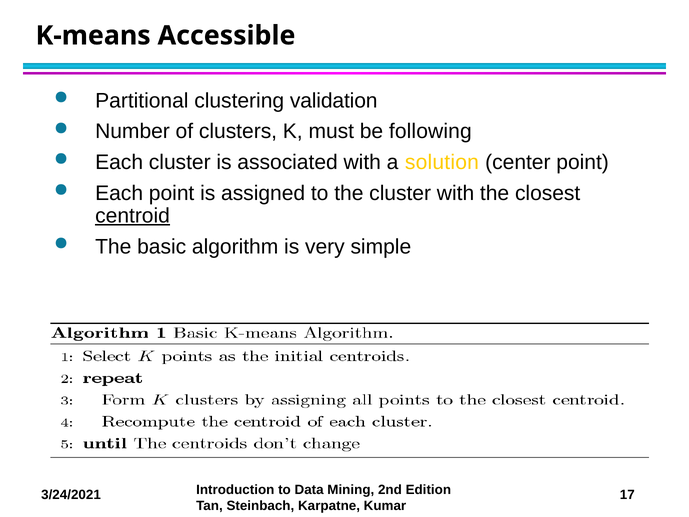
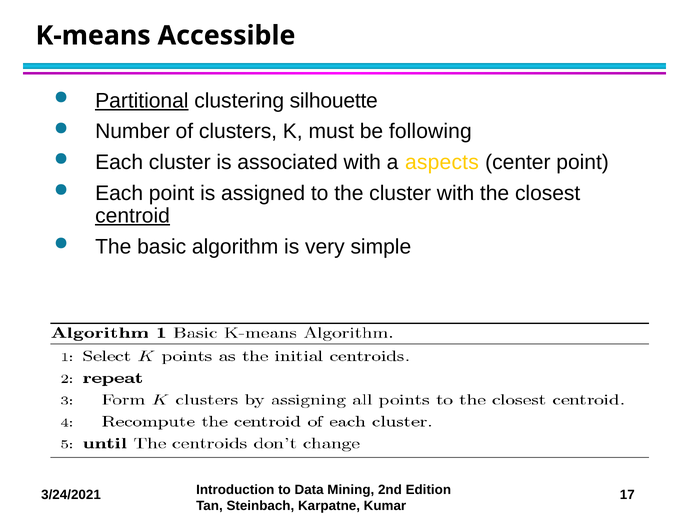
Partitional underline: none -> present
validation: validation -> silhouette
solution: solution -> aspects
